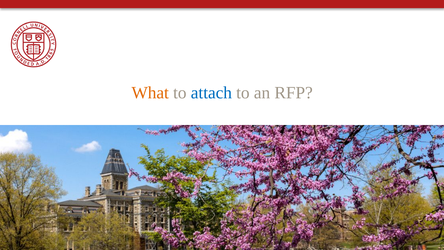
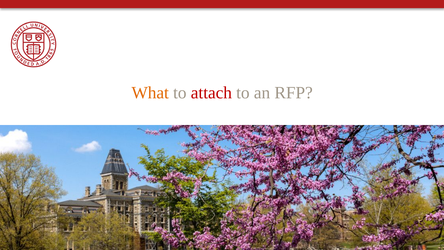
attach colour: blue -> red
